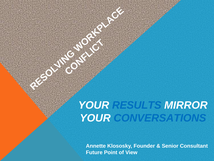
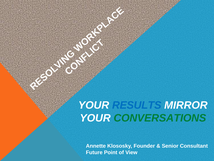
CONVERSATIONS colour: blue -> green
